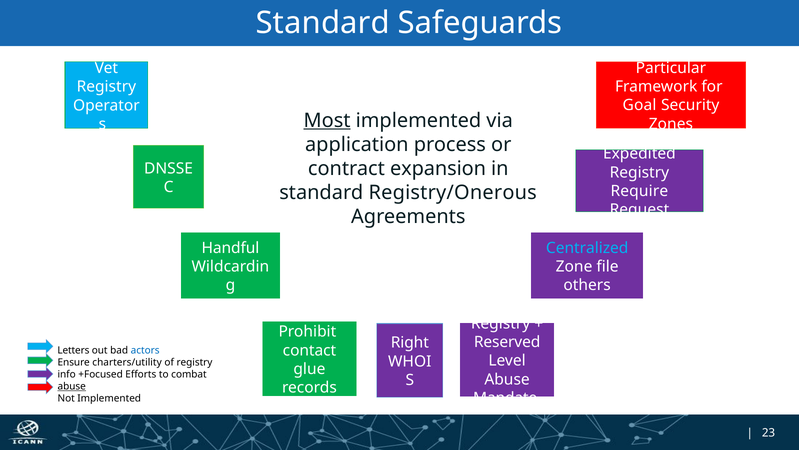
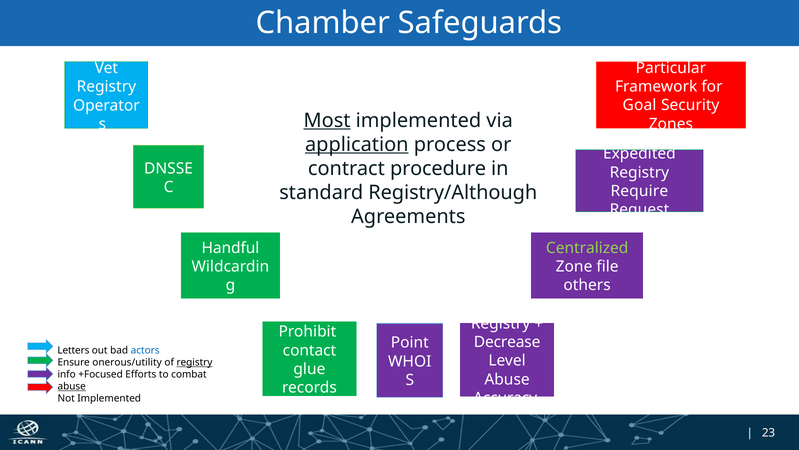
Standard at (323, 23): Standard -> Chamber
application underline: none -> present
expansion: expansion -> procedure
Registry/Onerous: Registry/Onerous -> Registry/Although
Centralized colour: light blue -> light green
Reserved: Reserved -> Decrease
Right: Right -> Point
charters/utility: charters/utility -> onerous/utility
registry at (194, 362) underline: none -> present
Mandate: Mandate -> Accuracy
